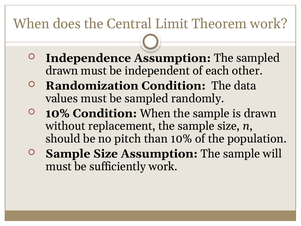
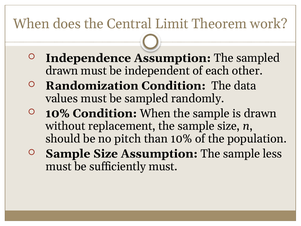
will: will -> less
sufficiently work: work -> must
